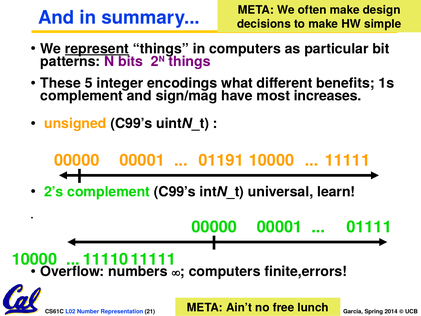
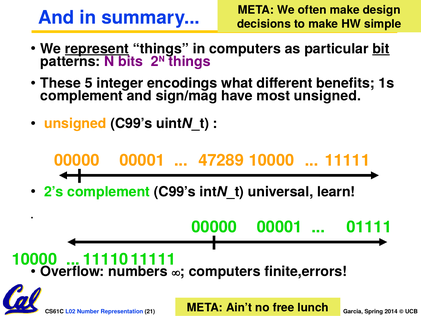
bit underline: none -> present
most increases: increases -> unsigned
01191: 01191 -> 47289
